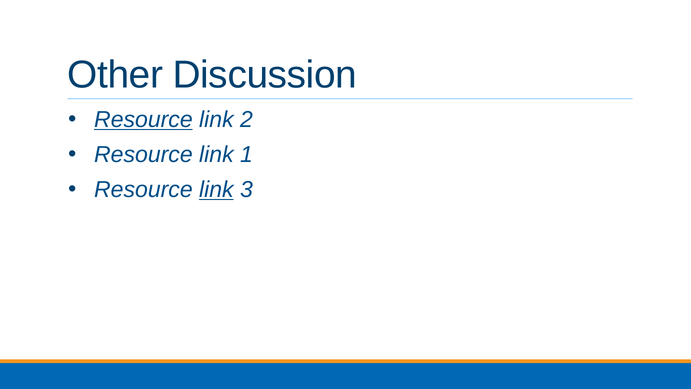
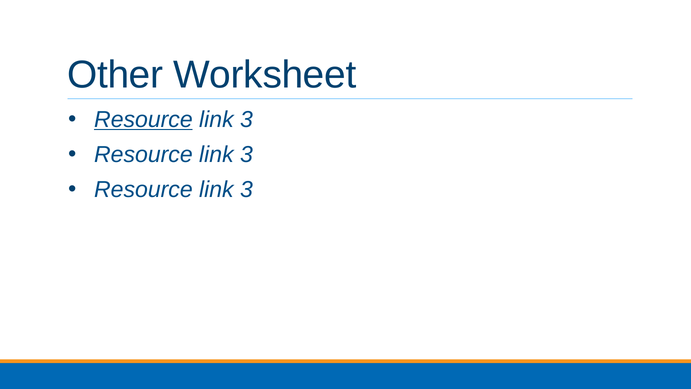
Discussion: Discussion -> Worksheet
2 at (246, 120): 2 -> 3
1 at (246, 154): 1 -> 3
link at (216, 189) underline: present -> none
